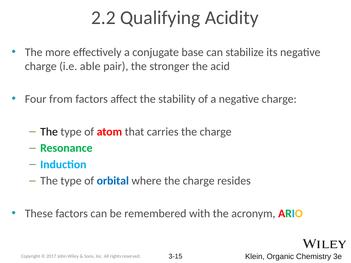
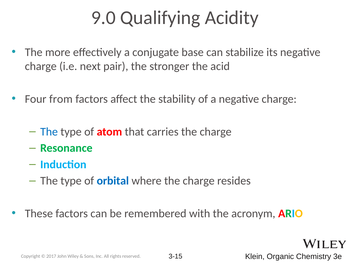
2.2: 2.2 -> 9.0
able: able -> next
The at (49, 132) colour: black -> blue
